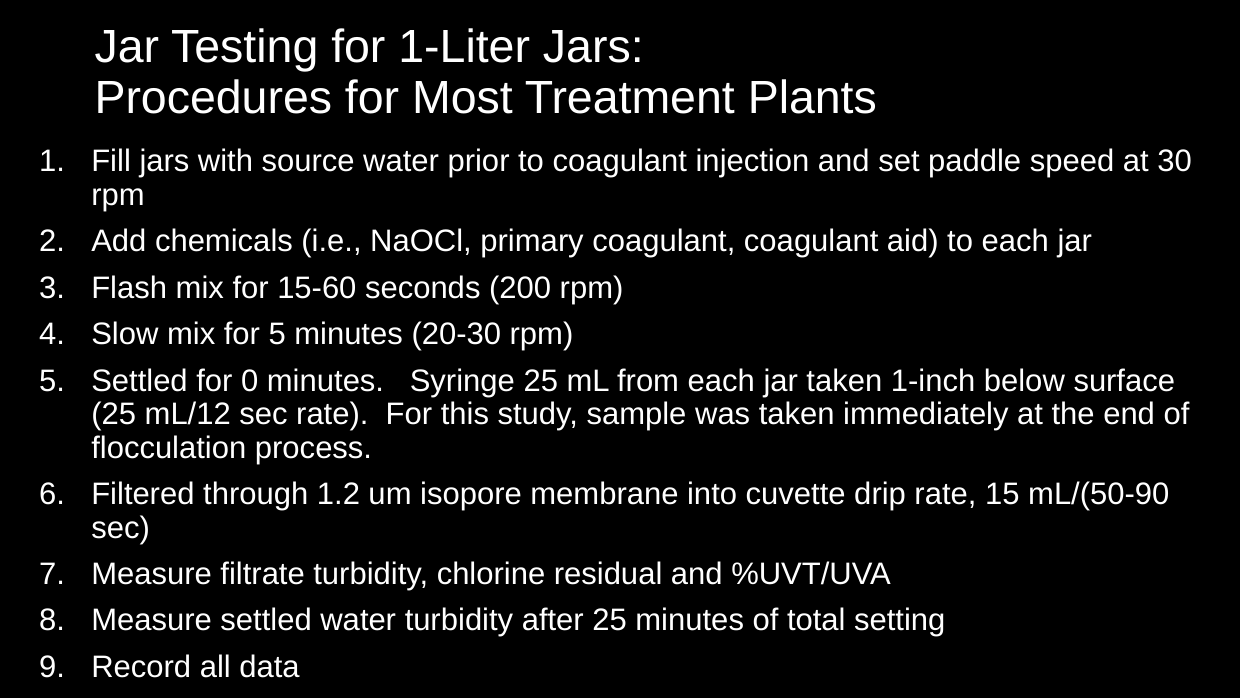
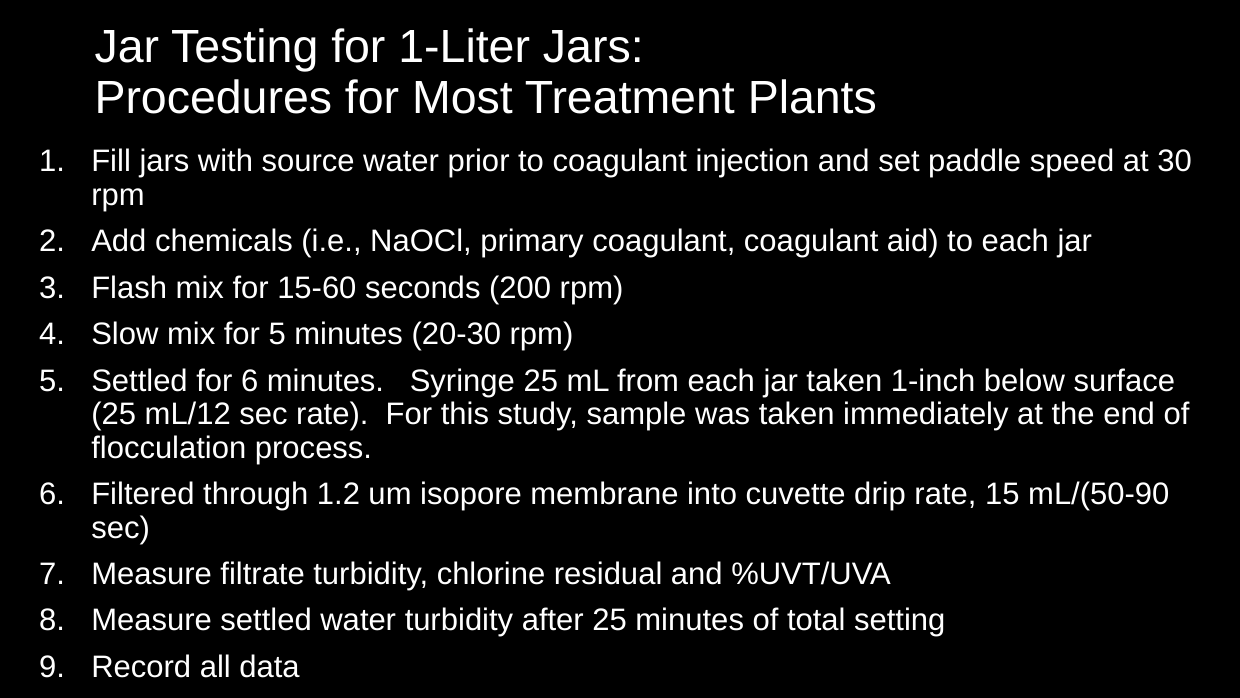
for 0: 0 -> 6
